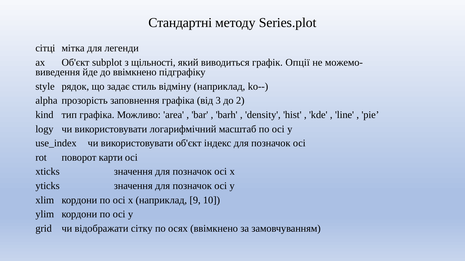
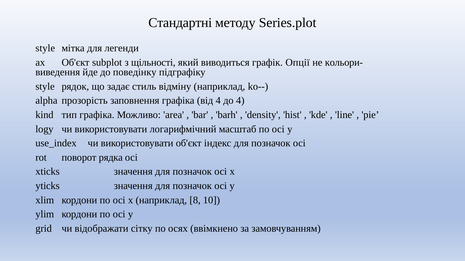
сітці at (45, 48): сітці -> style
можемо-: можемо- -> кольори-
до ввімкнено: ввімкнено -> поведінку
від 3: 3 -> 4
до 2: 2 -> 4
карти: карти -> рядка
9: 9 -> 8
